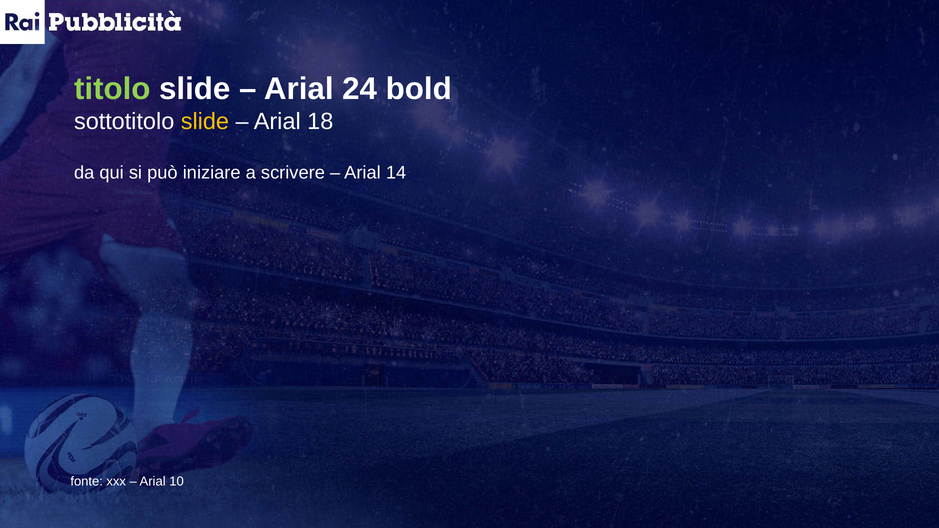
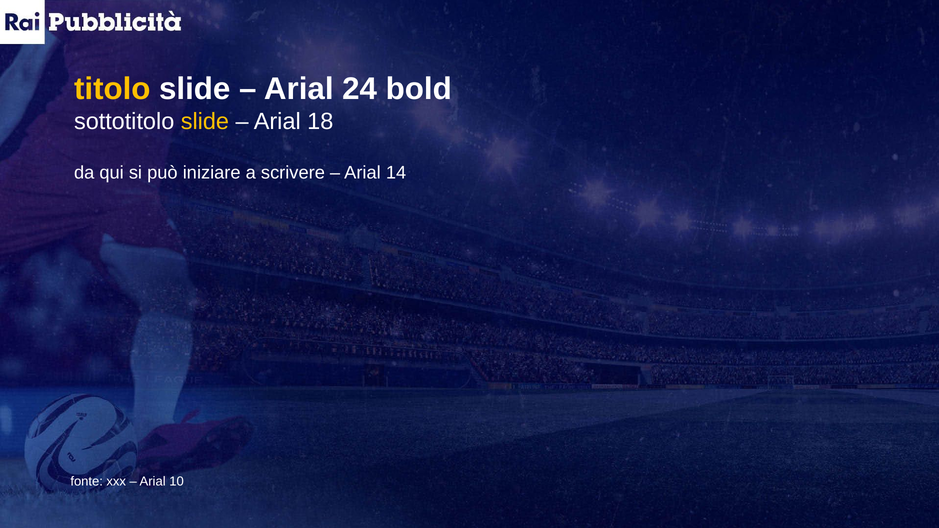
titolo colour: light green -> yellow
